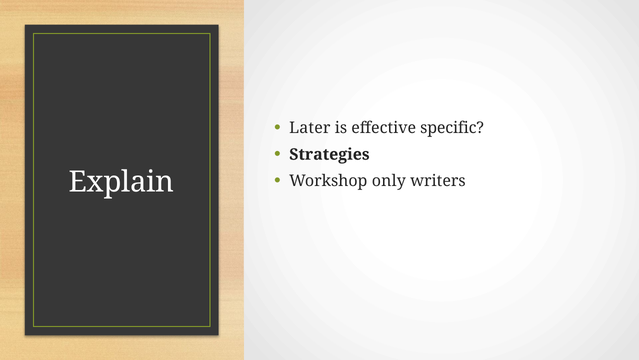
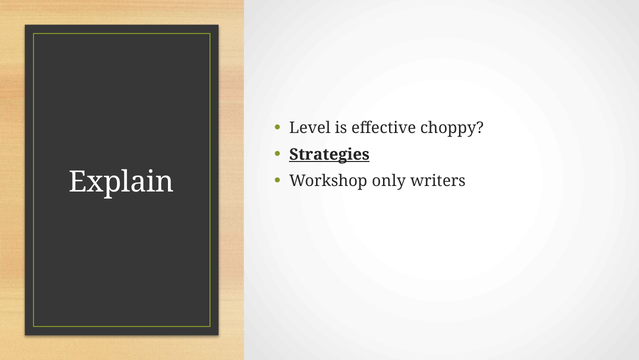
Later: Later -> Level
specific: specific -> choppy
Strategies underline: none -> present
